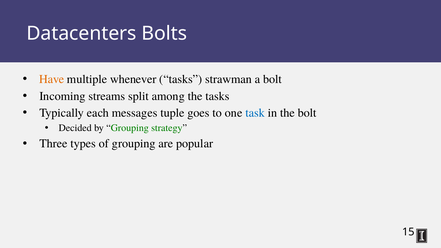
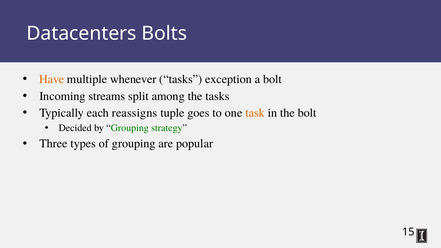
strawman: strawman -> exception
messages: messages -> reassigns
task colour: blue -> orange
